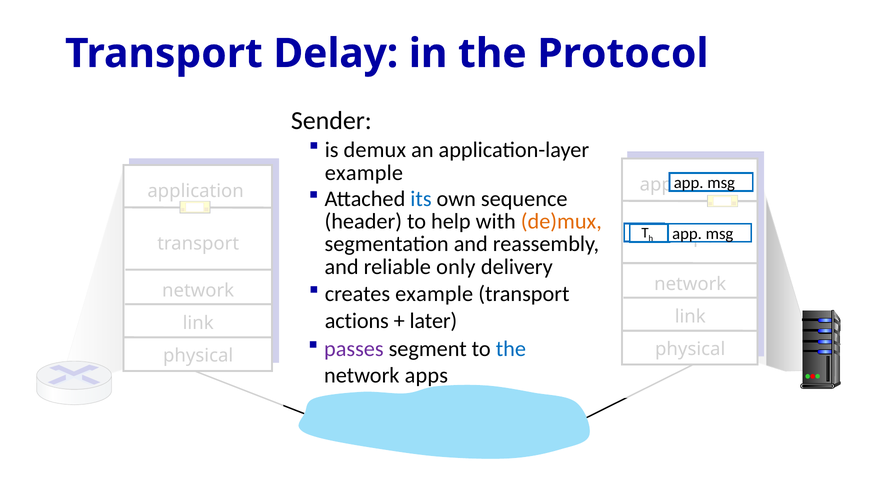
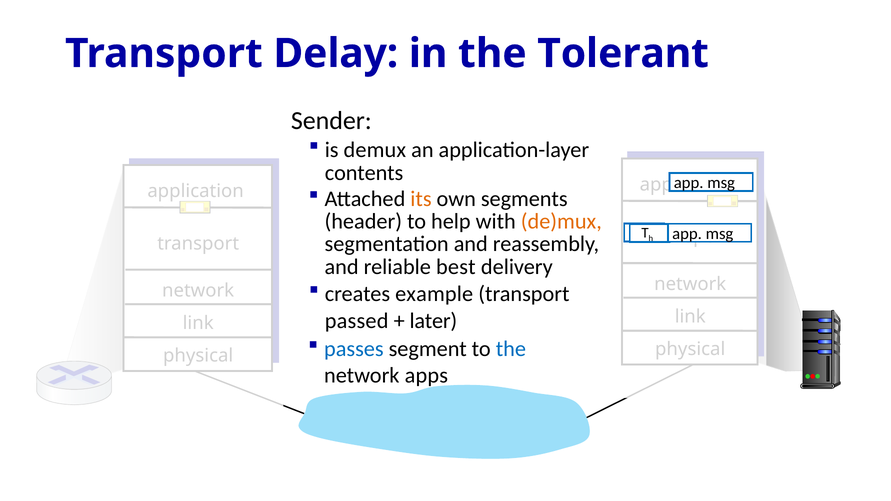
Protocol: Protocol -> Tolerant
example at (364, 173): example -> contents
its colour: blue -> orange
sequence: sequence -> segments
only: only -> best
actions: actions -> passed
passes colour: purple -> blue
